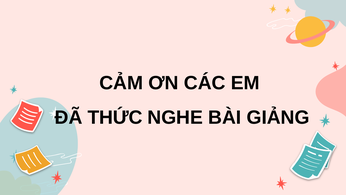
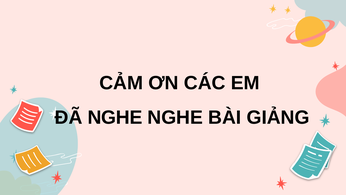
ĐÃ THỨC: THỨC -> NGHE
